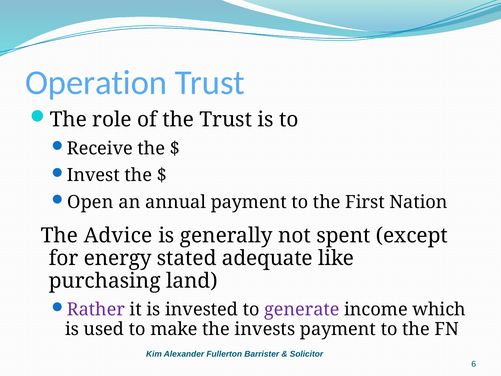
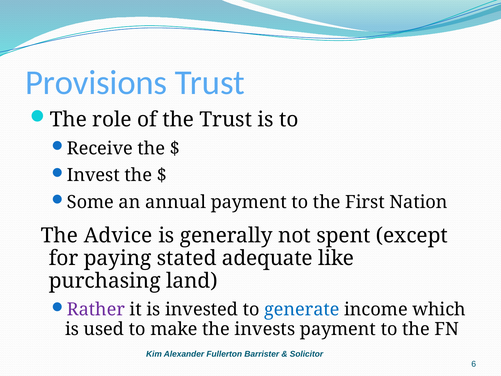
Operation: Operation -> Provisions
Open: Open -> Some
energy: energy -> paying
generate colour: purple -> blue
